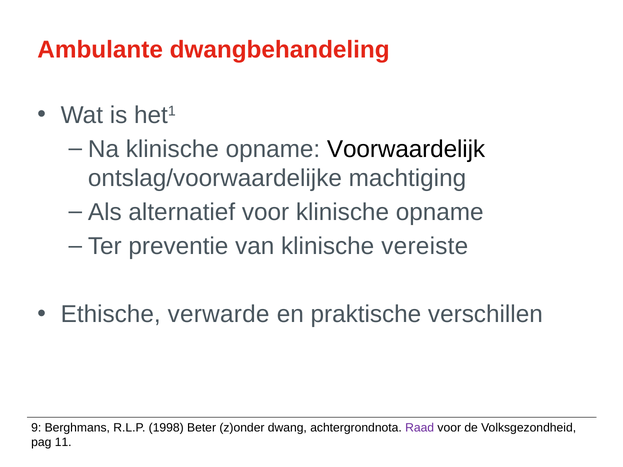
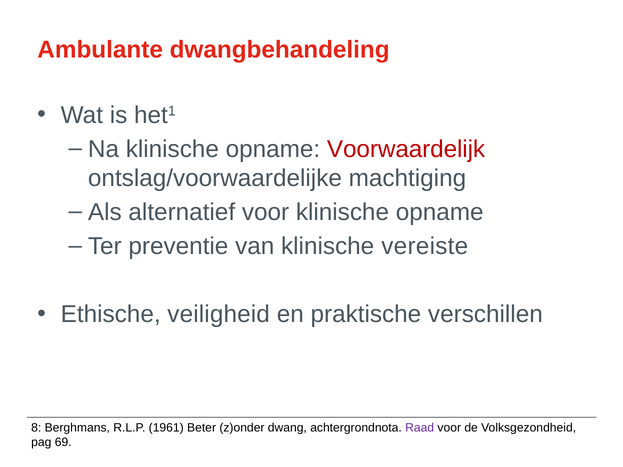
Voorwaardelijk colour: black -> red
verwarde: verwarde -> veiligheid
9: 9 -> 8
1998: 1998 -> 1961
11: 11 -> 69
